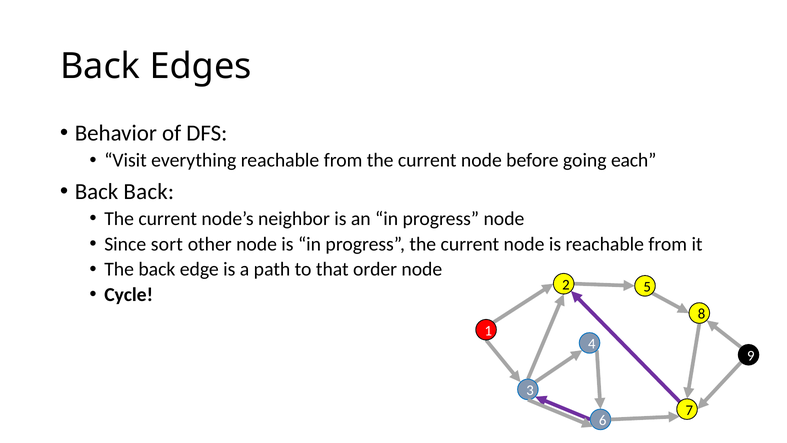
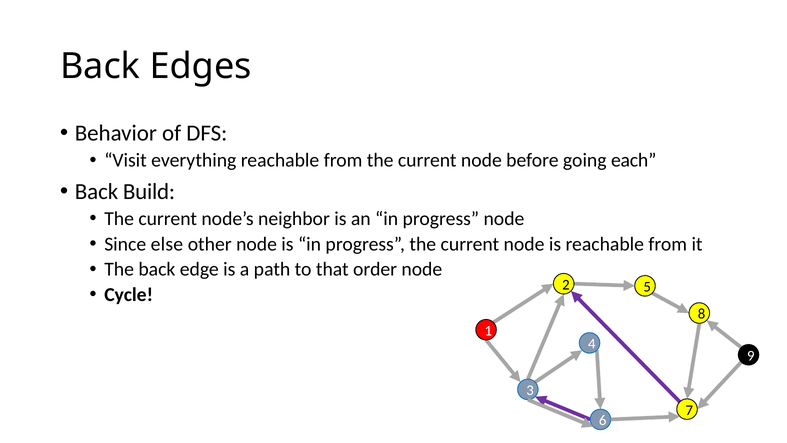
Back Back: Back -> Build
sort: sort -> else
